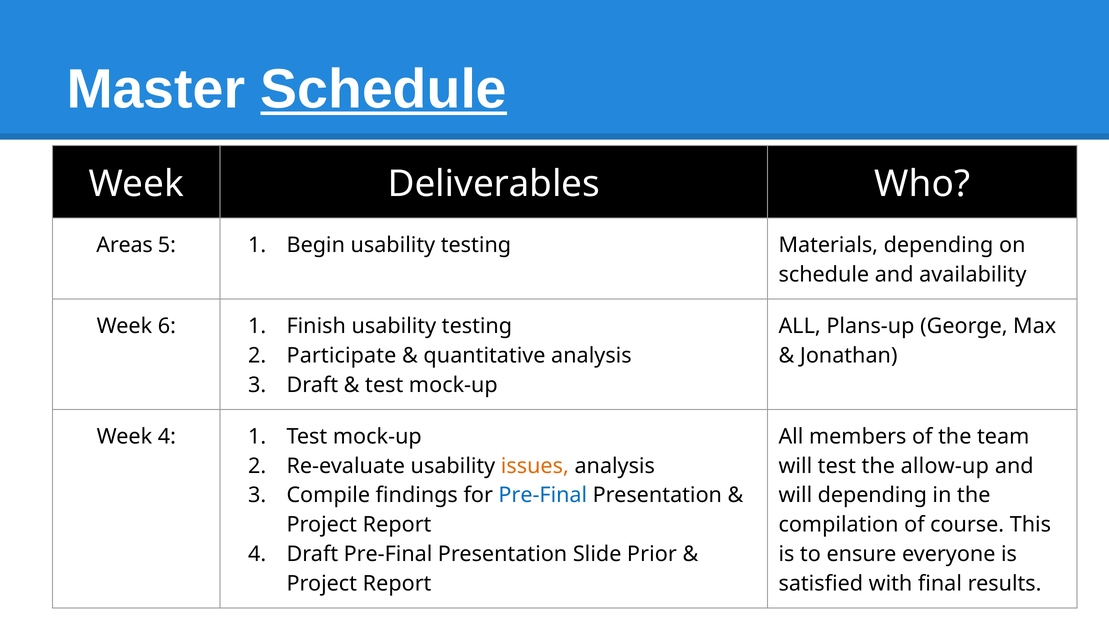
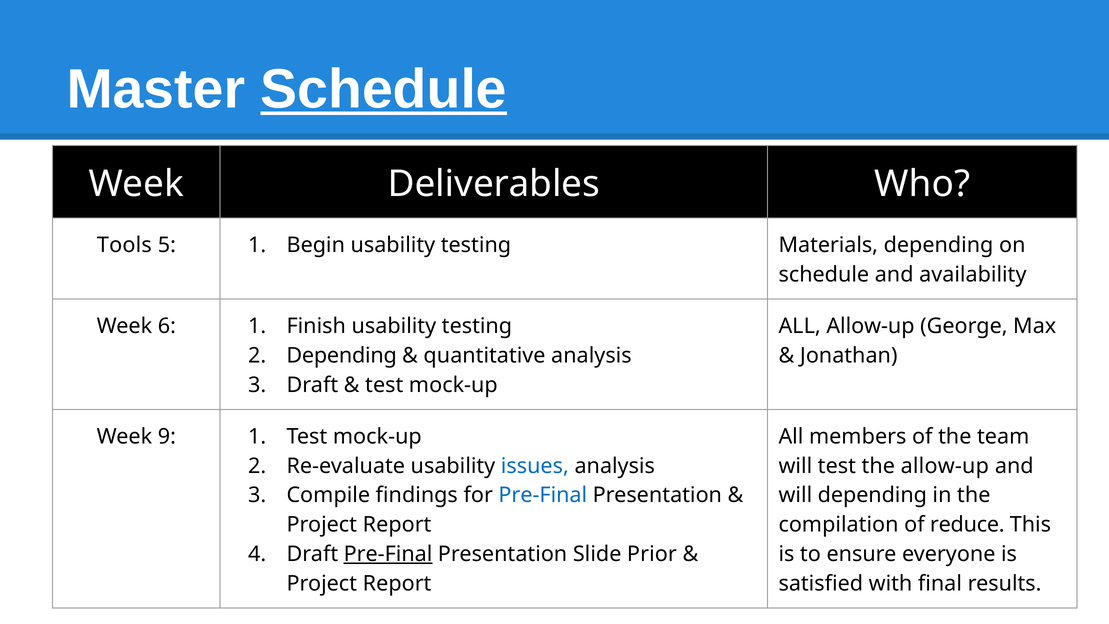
Areas: Areas -> Tools
ALL Plans-up: Plans-up -> Allow-up
Participate at (341, 355): Participate -> Depending
Week 4: 4 -> 9
issues colour: orange -> blue
course: course -> reduce
Pre-Final at (388, 554) underline: none -> present
